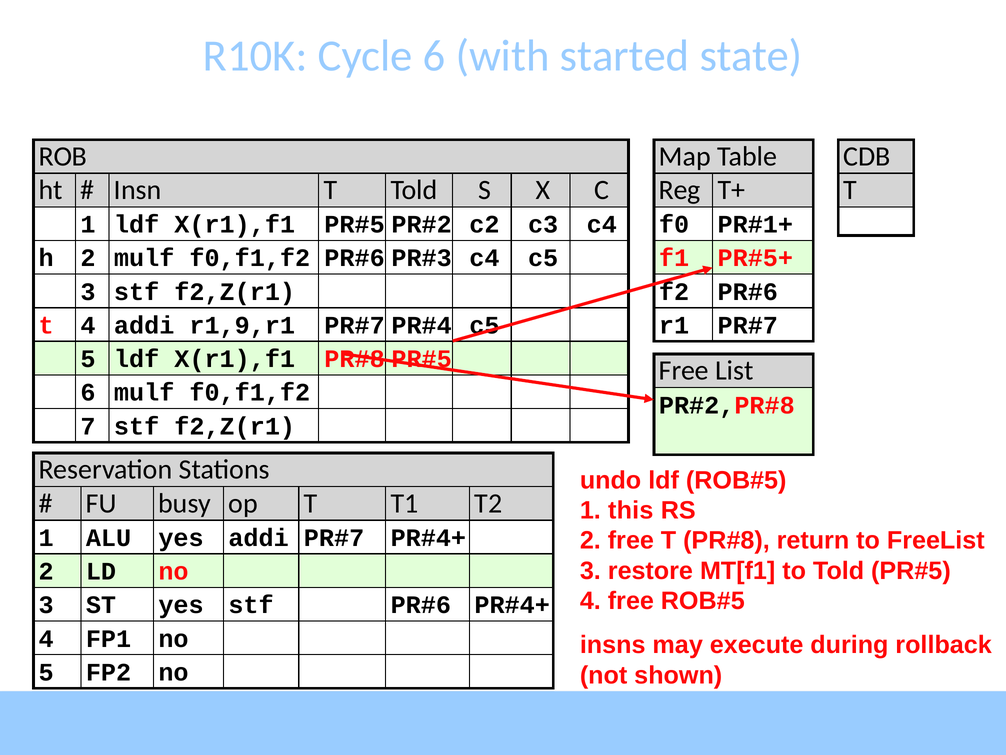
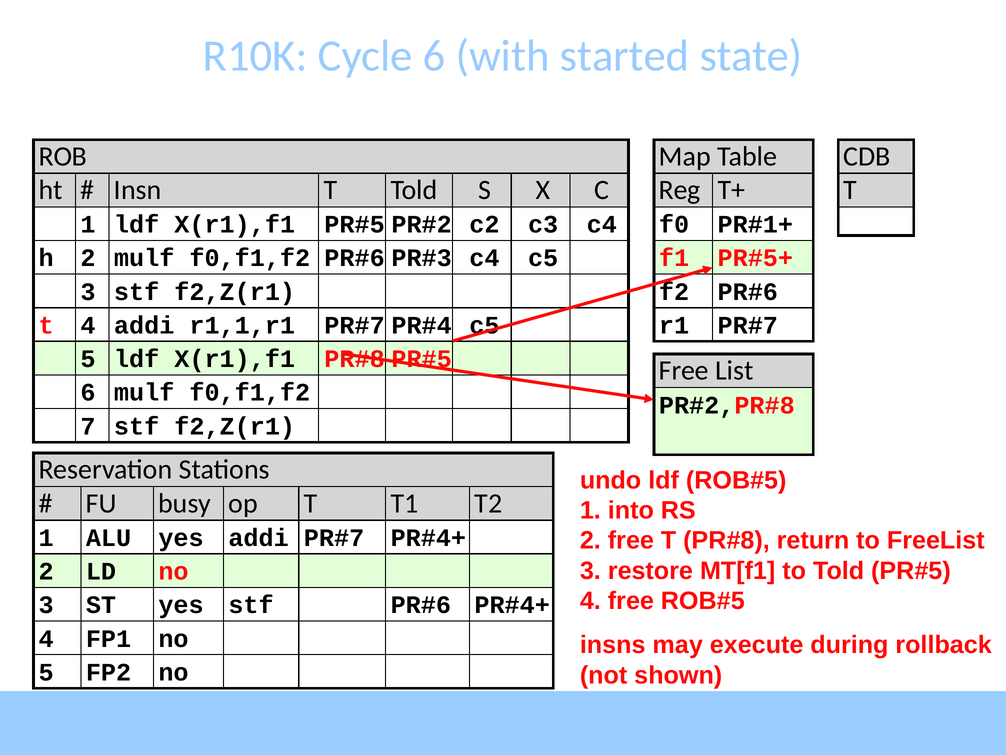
r1,9,r1: r1,9,r1 -> r1,1,r1
this: this -> into
